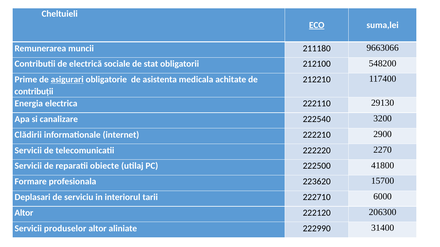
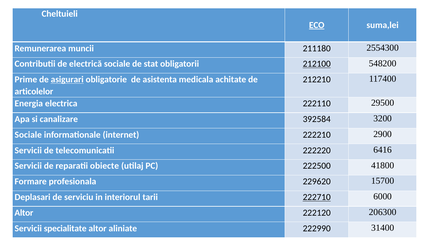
9663066: 9663066 -> 2554300
212100 underline: none -> present
contribuții: contribuții -> articolelor
29130: 29130 -> 29500
222540: 222540 -> 392584
Clădirii at (28, 135): Clădirii -> Sociale
2270: 2270 -> 6416
223620: 223620 -> 229620
222710 underline: none -> present
produselor: produselor -> specialitate
